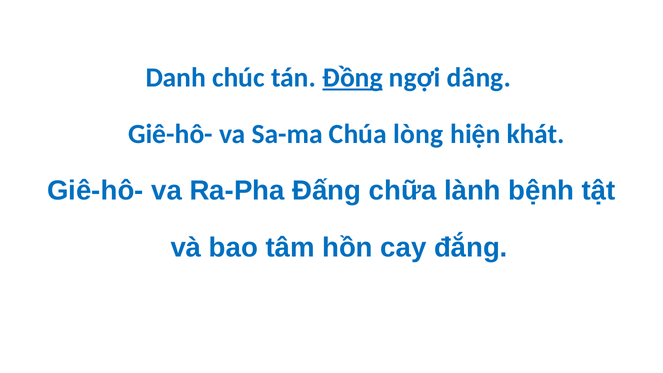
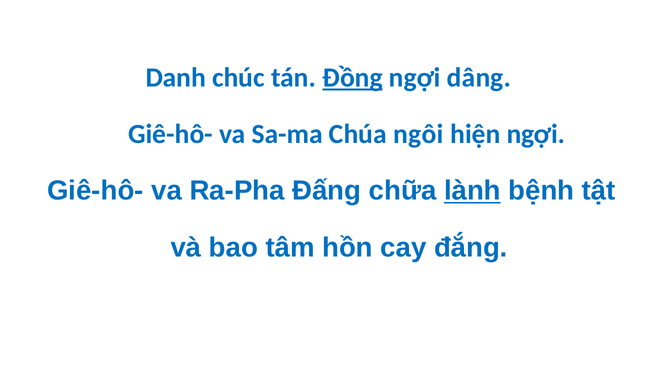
lòng: lòng -> ngôi
hiện khát: khát -> ngợi
lành underline: none -> present
